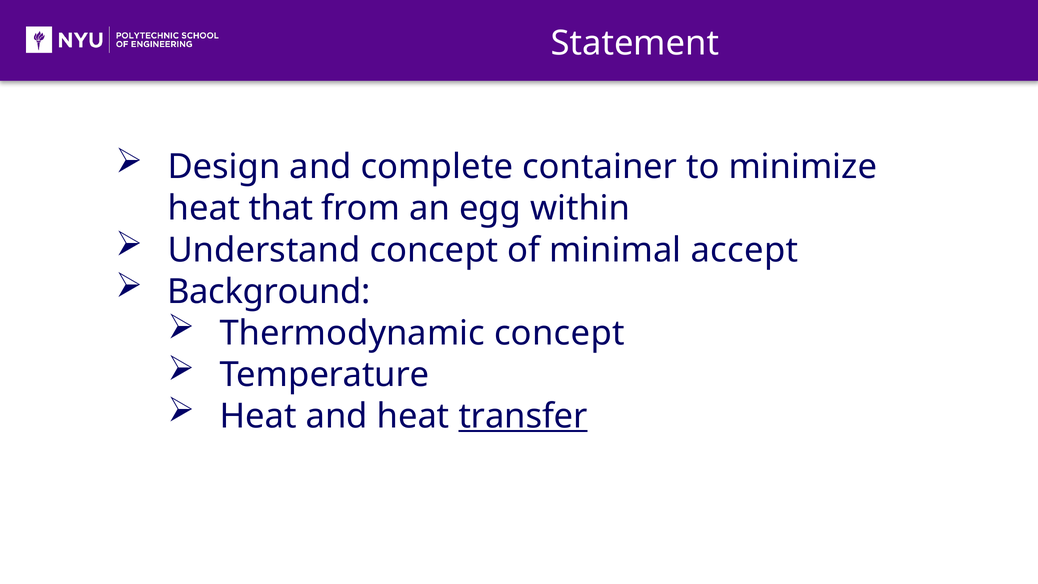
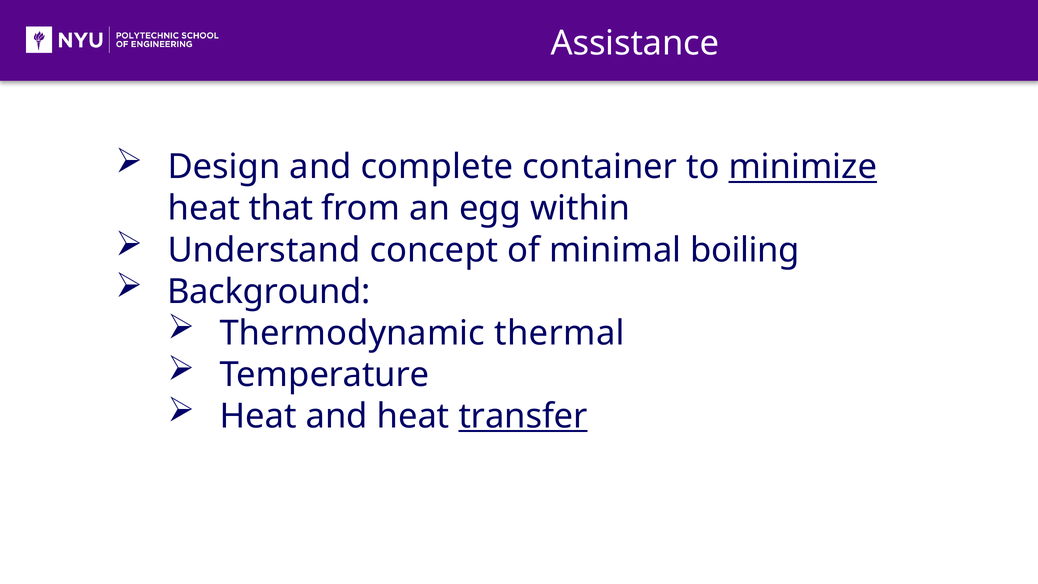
Statement: Statement -> Assistance
minimize underline: none -> present
accept: accept -> boiling
Thermodynamic concept: concept -> thermal
